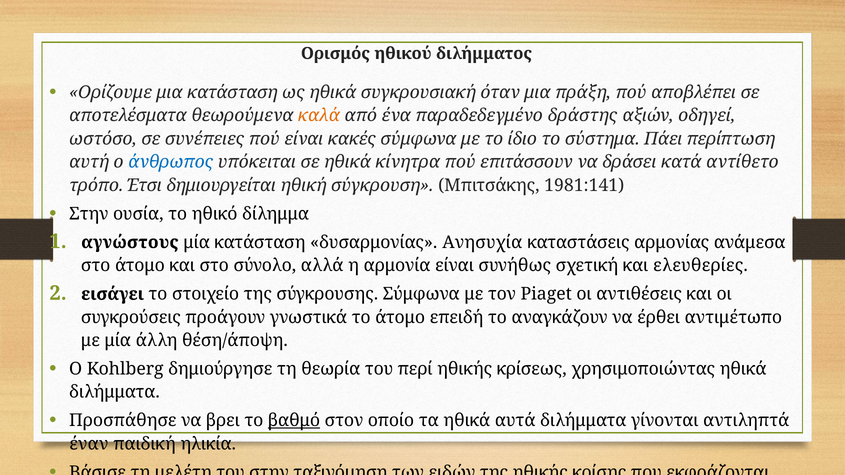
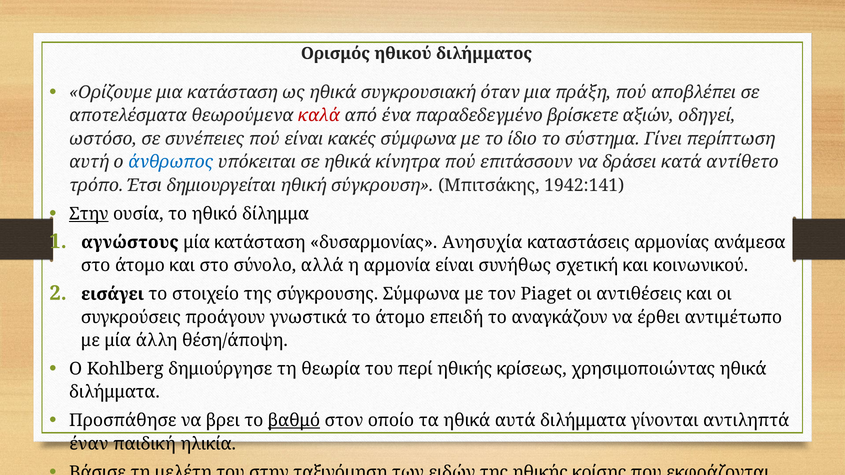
καλά colour: orange -> red
δράστης: δράστης -> βρίσκετε
Πάει: Πάει -> Γίνει
1981:141: 1981:141 -> 1942:141
Στην at (89, 214) underline: none -> present
ελευθερίες: ελευθερίες -> κοινωνικού
